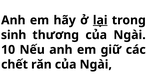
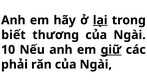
sinh: sinh -> biết
giữ underline: none -> present
chết: chết -> phải
